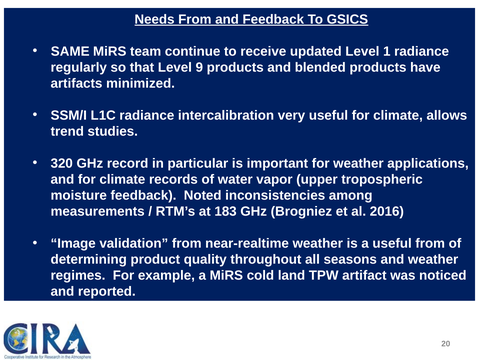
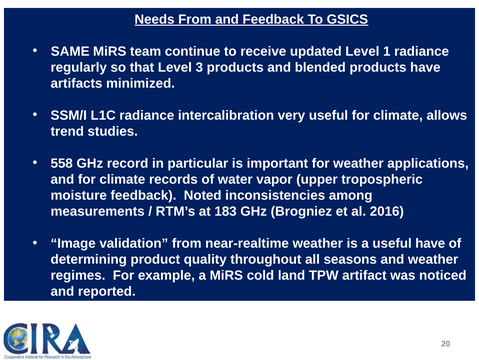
9: 9 -> 3
320: 320 -> 558
useful from: from -> have
